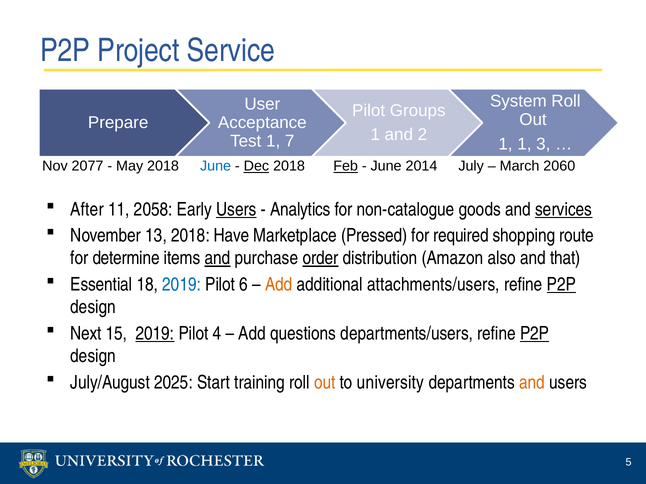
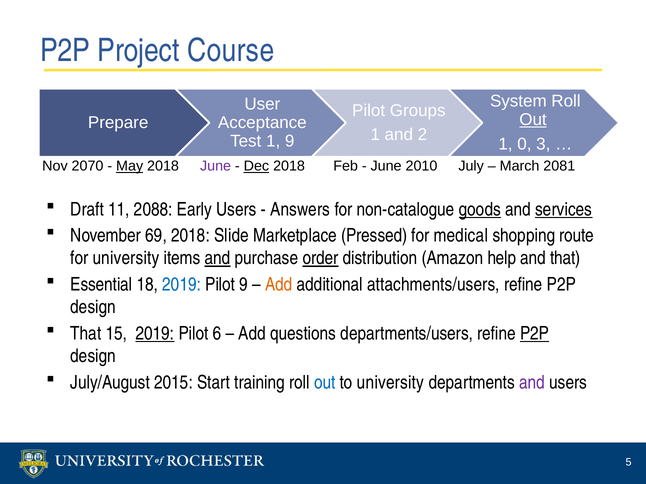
Service: Service -> Course
Out at (533, 120) underline: none -> present
1 7: 7 -> 9
1 1: 1 -> 0
2077: 2077 -> 2070
May underline: none -> present
June at (216, 166) colour: blue -> purple
Feb underline: present -> none
2014: 2014 -> 2010
2060: 2060 -> 2081
After: After -> Draft
2058: 2058 -> 2088
Users at (236, 210) underline: present -> none
Analytics: Analytics -> Answers
goods underline: none -> present
13: 13 -> 69
Have: Have -> Slide
required: required -> medical
for determine: determine -> university
also: also -> help
Pilot 6: 6 -> 9
P2P at (561, 285) underline: present -> none
Next at (86, 334): Next -> That
4: 4 -> 6
2025: 2025 -> 2015
out at (325, 383) colour: orange -> blue
and at (532, 383) colour: orange -> purple
